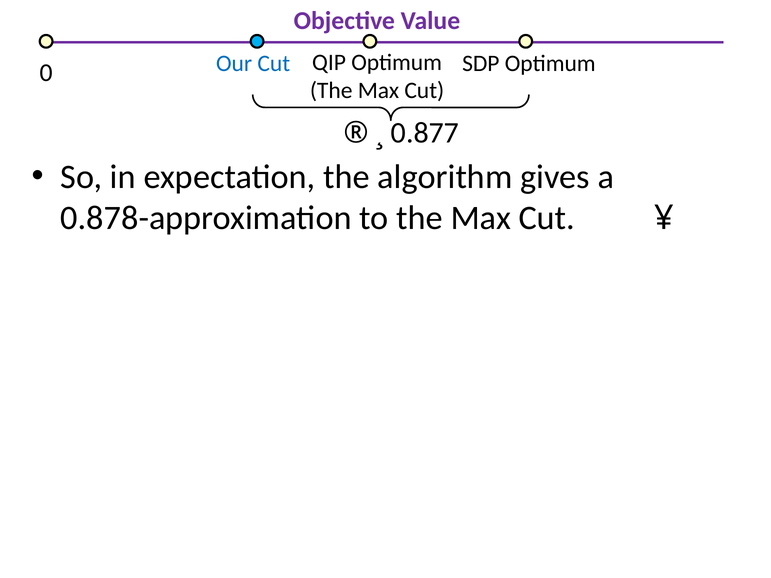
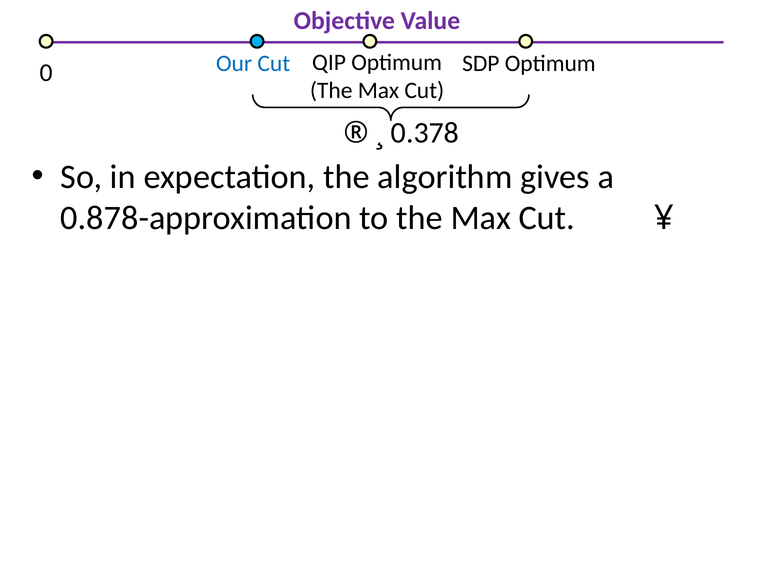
0.877: 0.877 -> 0.378
